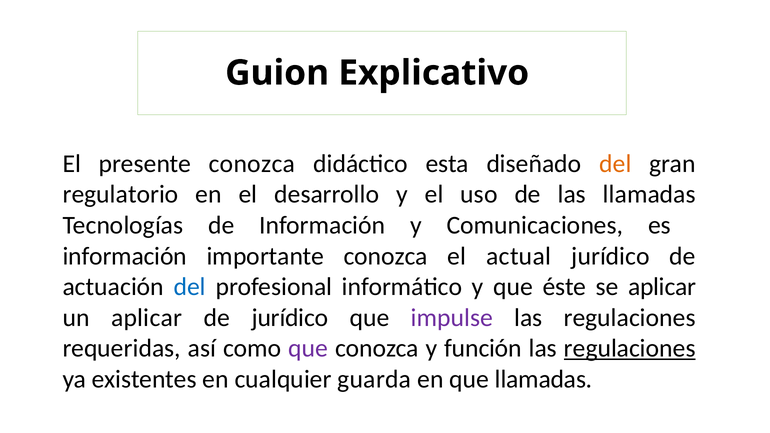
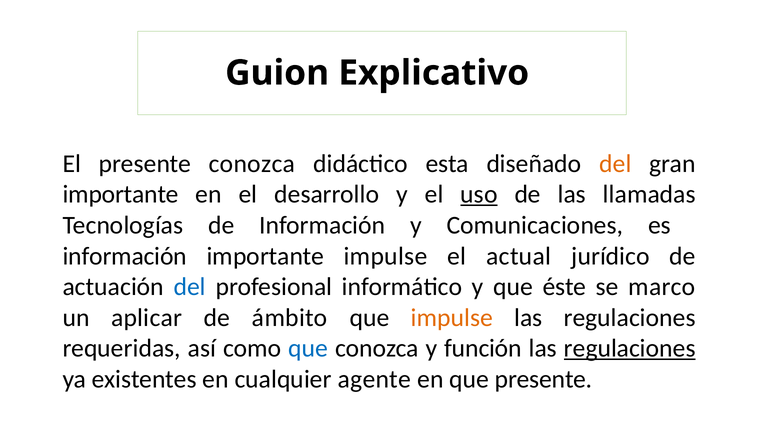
regulatorio at (121, 194): regulatorio -> importante
uso underline: none -> present
importante conozca: conozca -> impulse
se aplicar: aplicar -> marco
de jurídico: jurídico -> ámbito
impulse at (452, 318) colour: purple -> orange
que at (308, 349) colour: purple -> blue
guarda: guarda -> agente
que llamadas: llamadas -> presente
